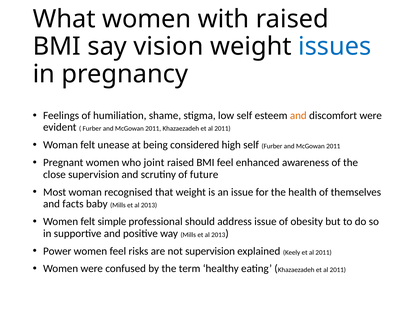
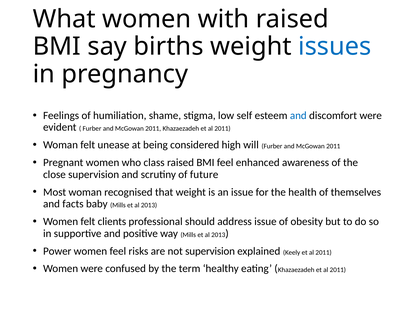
vision: vision -> births
and at (298, 115) colour: orange -> blue
high self: self -> will
joint: joint -> class
simple: simple -> clients
